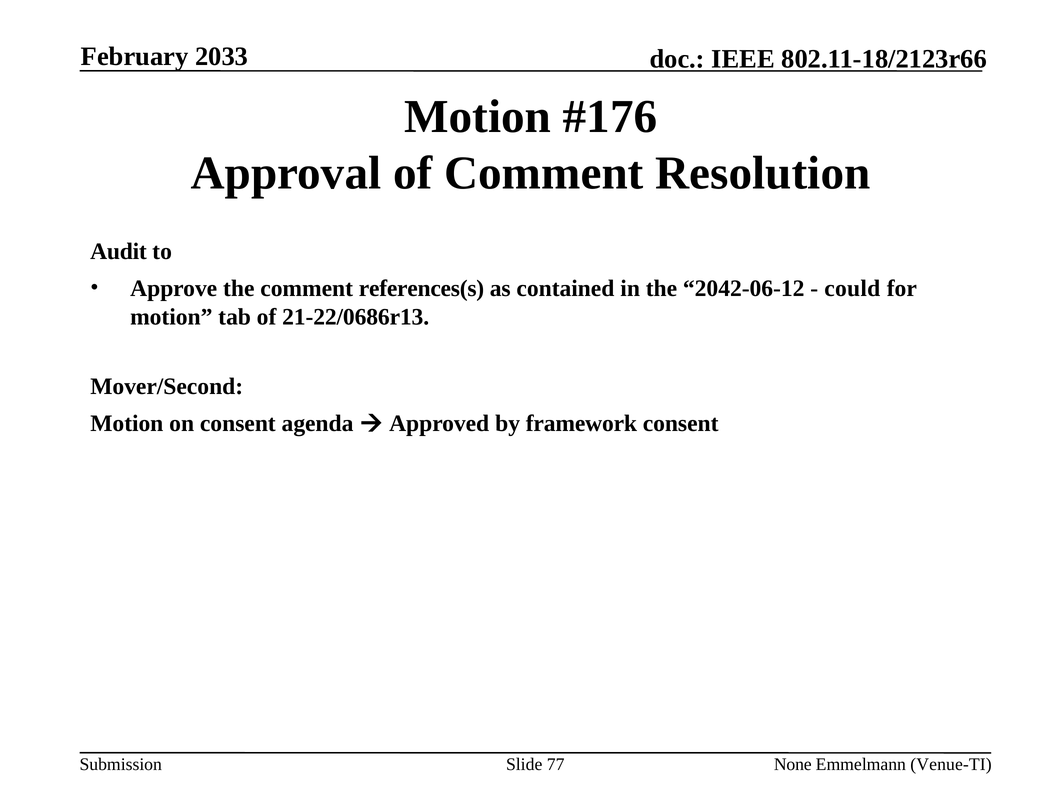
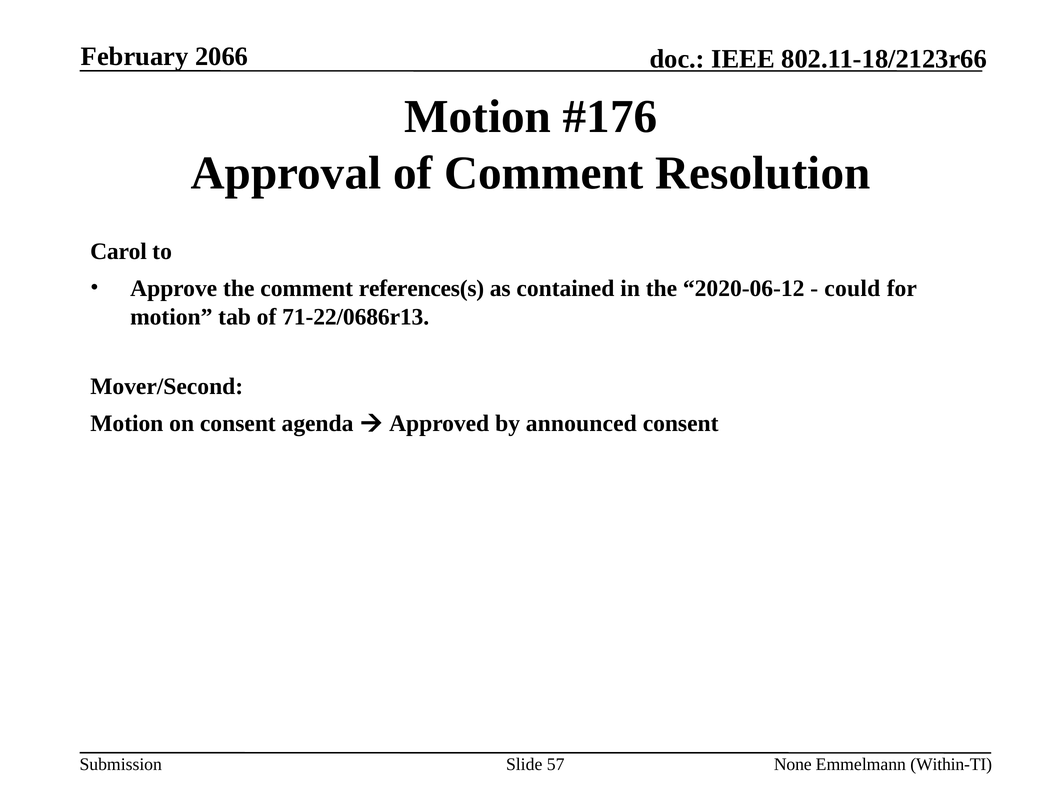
2033: 2033 -> 2066
Audit: Audit -> Carol
2042-06-12: 2042-06-12 -> 2020-06-12
21-22/0686r13: 21-22/0686r13 -> 71-22/0686r13
framework: framework -> announced
77: 77 -> 57
Venue-TI: Venue-TI -> Within-TI
